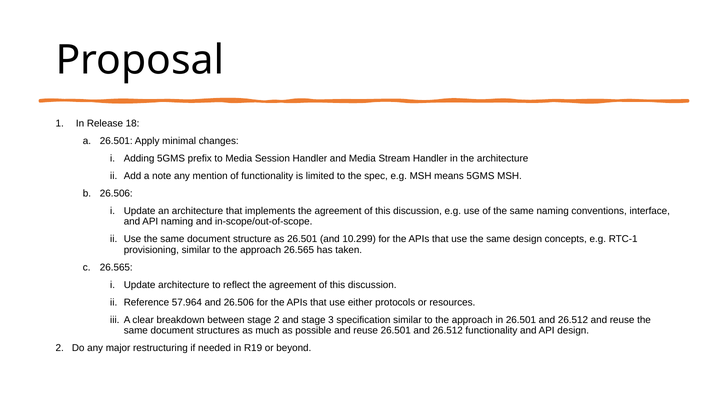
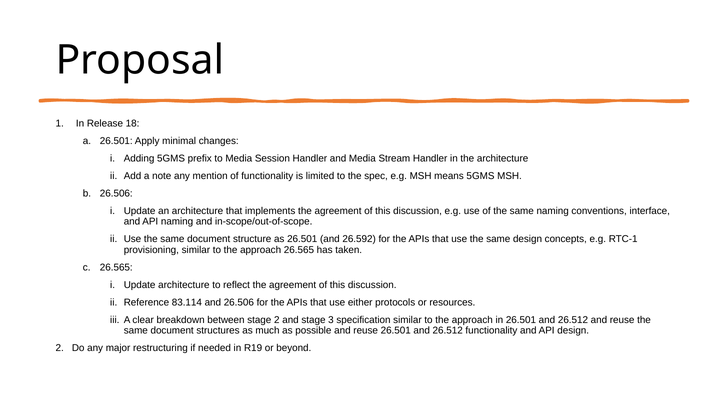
10.299: 10.299 -> 26.592
57.964: 57.964 -> 83.114
